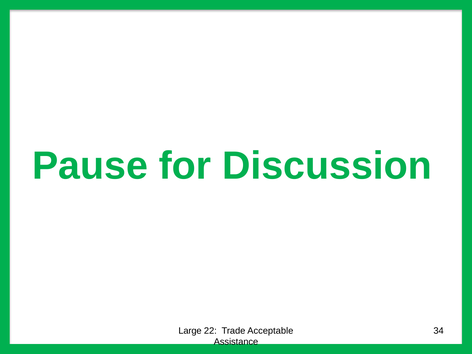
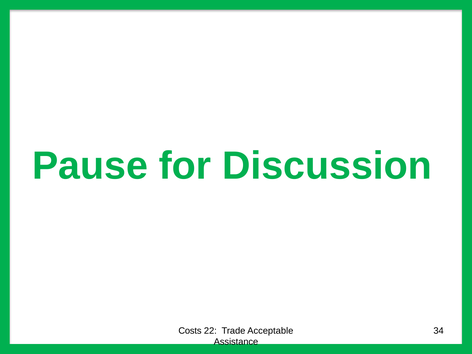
Large: Large -> Costs
